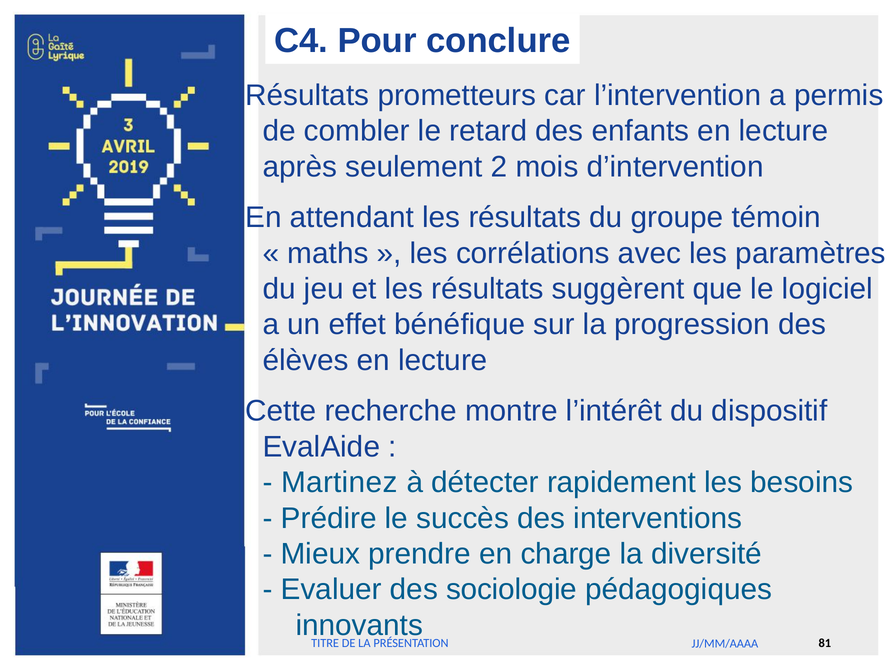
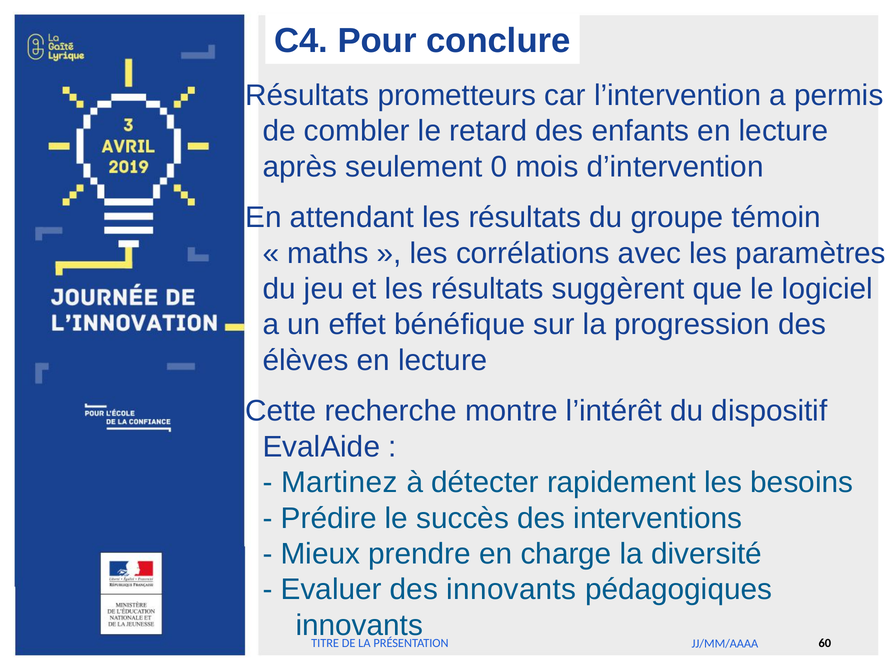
2: 2 -> 0
des sociologie: sociologie -> innovants
81: 81 -> 60
